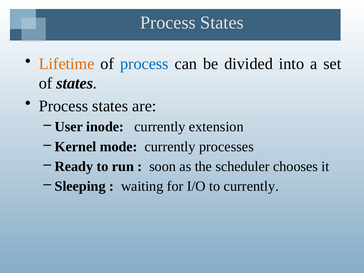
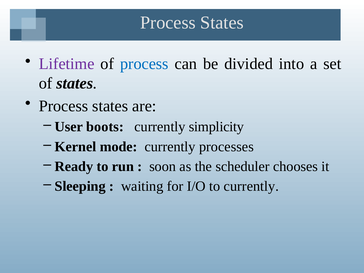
Lifetime colour: orange -> purple
inode: inode -> boots
extension: extension -> simplicity
